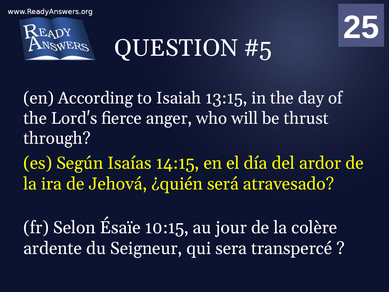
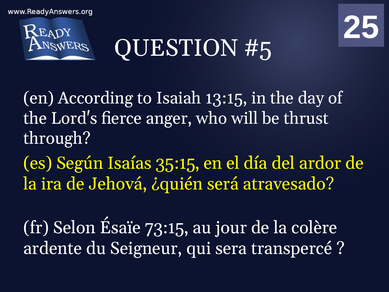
14:15: 14:15 -> 35:15
10:15: 10:15 -> 73:15
